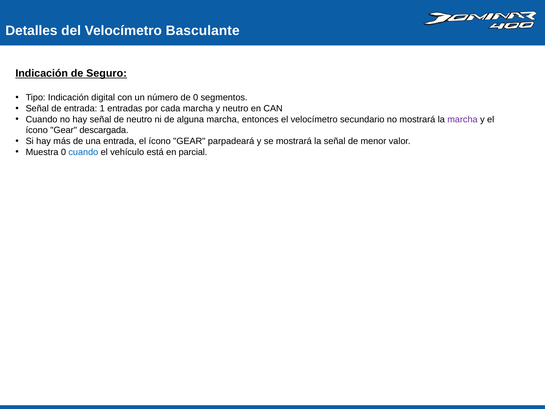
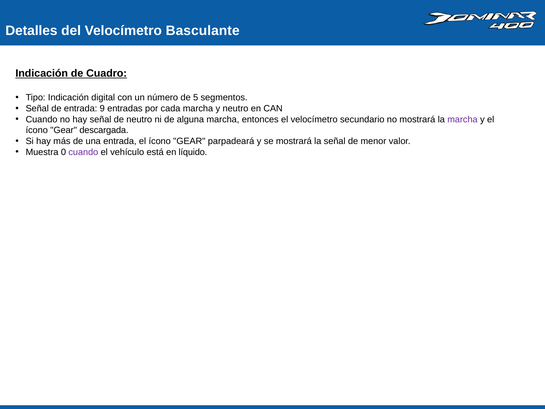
Seguro: Seguro -> Cuadro
de 0: 0 -> 5
1: 1 -> 9
cuando at (83, 152) colour: blue -> purple
parcial: parcial -> líquido
